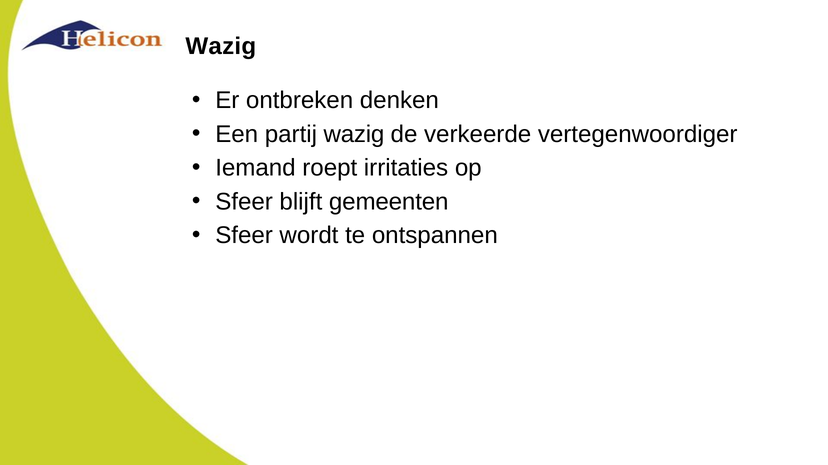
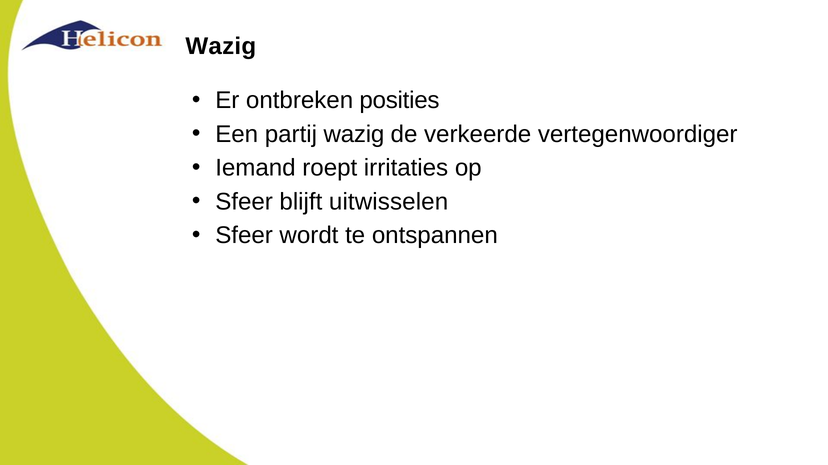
denken: denken -> posities
gemeenten: gemeenten -> uitwisselen
